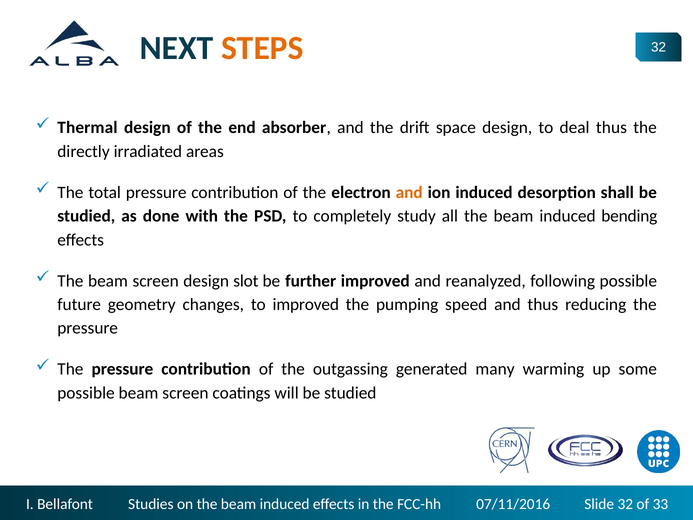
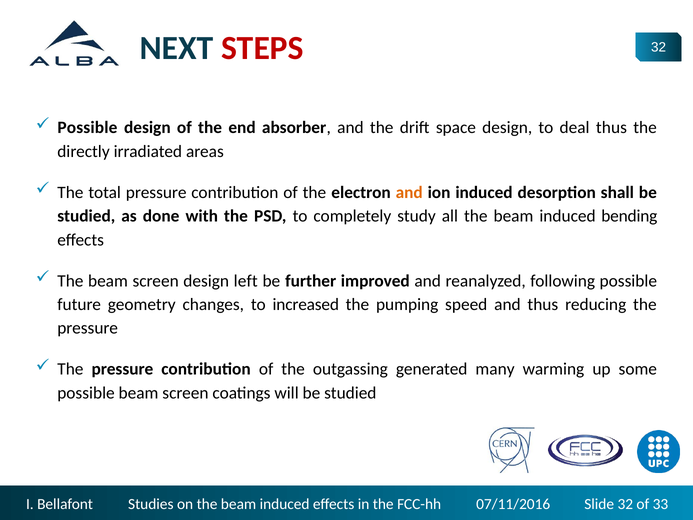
STEPS colour: orange -> red
Thermal at (87, 128): Thermal -> Possible
slot: slot -> left
to improved: improved -> increased
